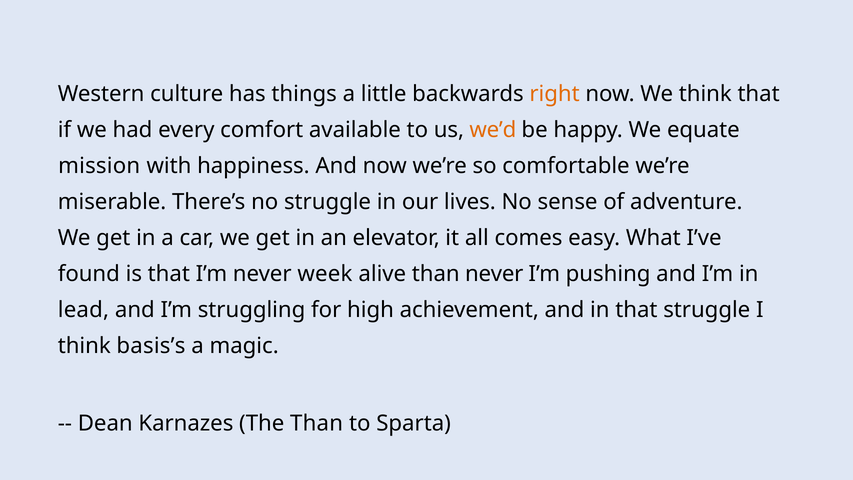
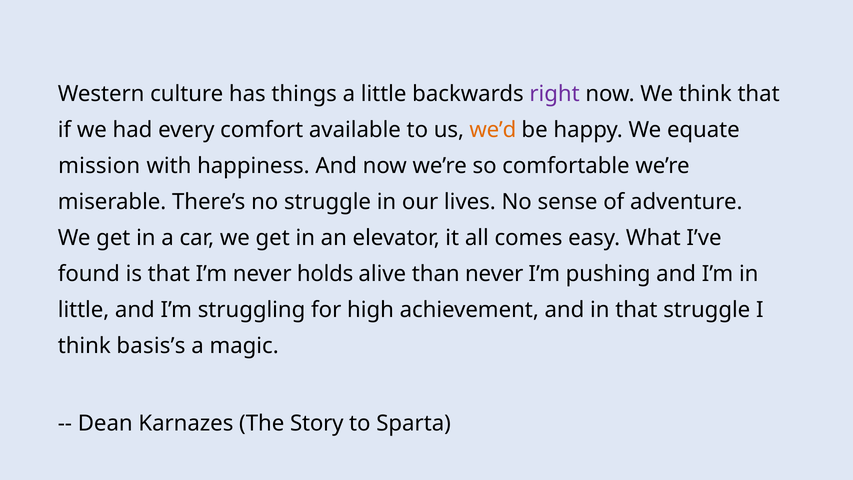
right colour: orange -> purple
week: week -> holds
lead at (83, 310): lead -> little
The Than: Than -> Story
